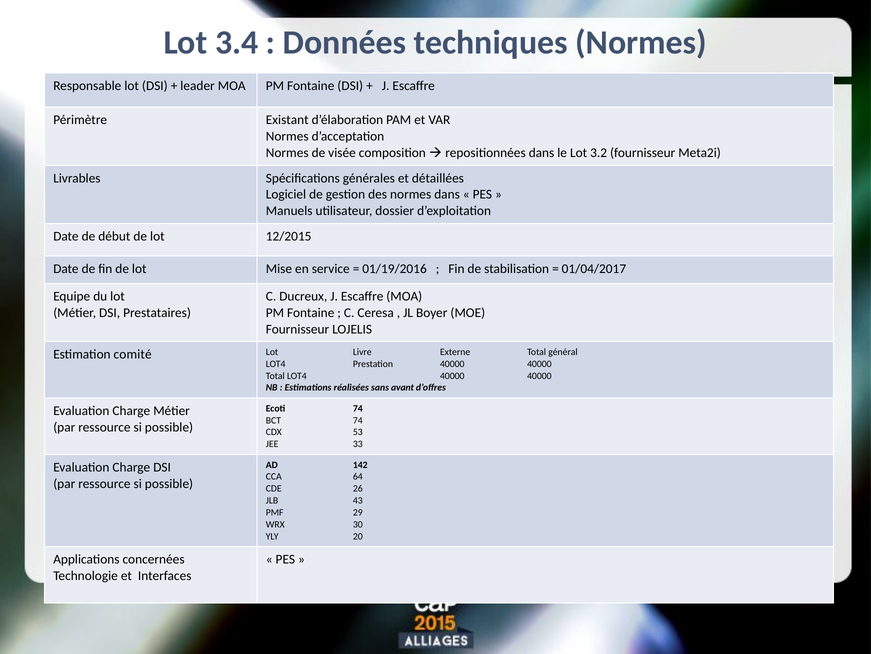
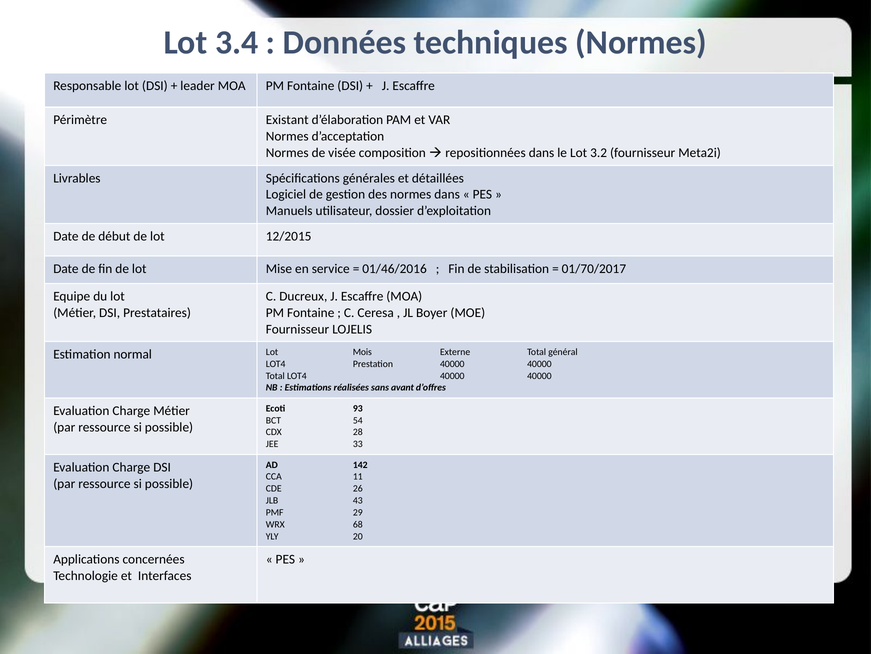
01/19/2016: 01/19/2016 -> 01/46/2016
01/04/2017: 01/04/2017 -> 01/70/2017
comité: comité -> normal
Livre: Livre -> Mois
Ecoti 74: 74 -> 93
BCT 74: 74 -> 54
53: 53 -> 28
64: 64 -> 11
30: 30 -> 68
